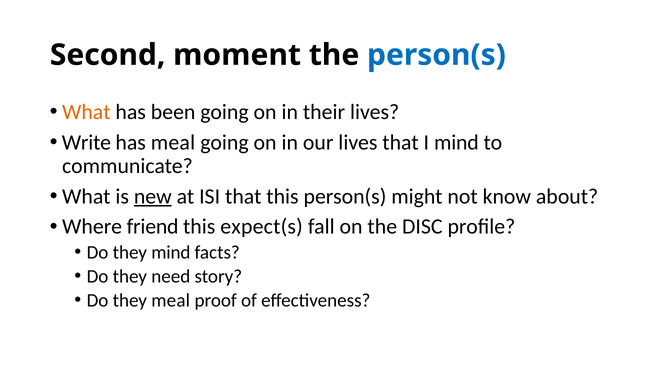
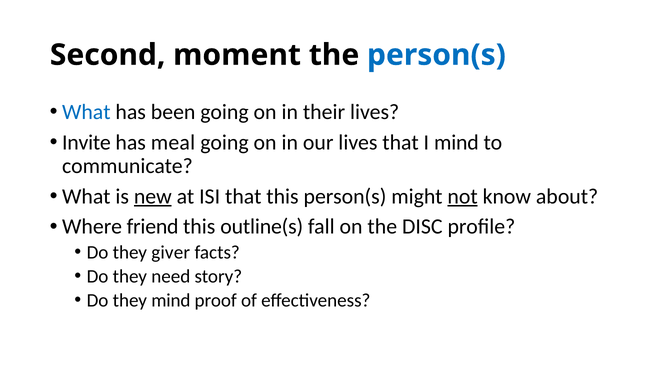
What at (86, 112) colour: orange -> blue
Write: Write -> Invite
not underline: none -> present
expect(s: expect(s -> outline(s
they mind: mind -> giver
they meal: meal -> mind
